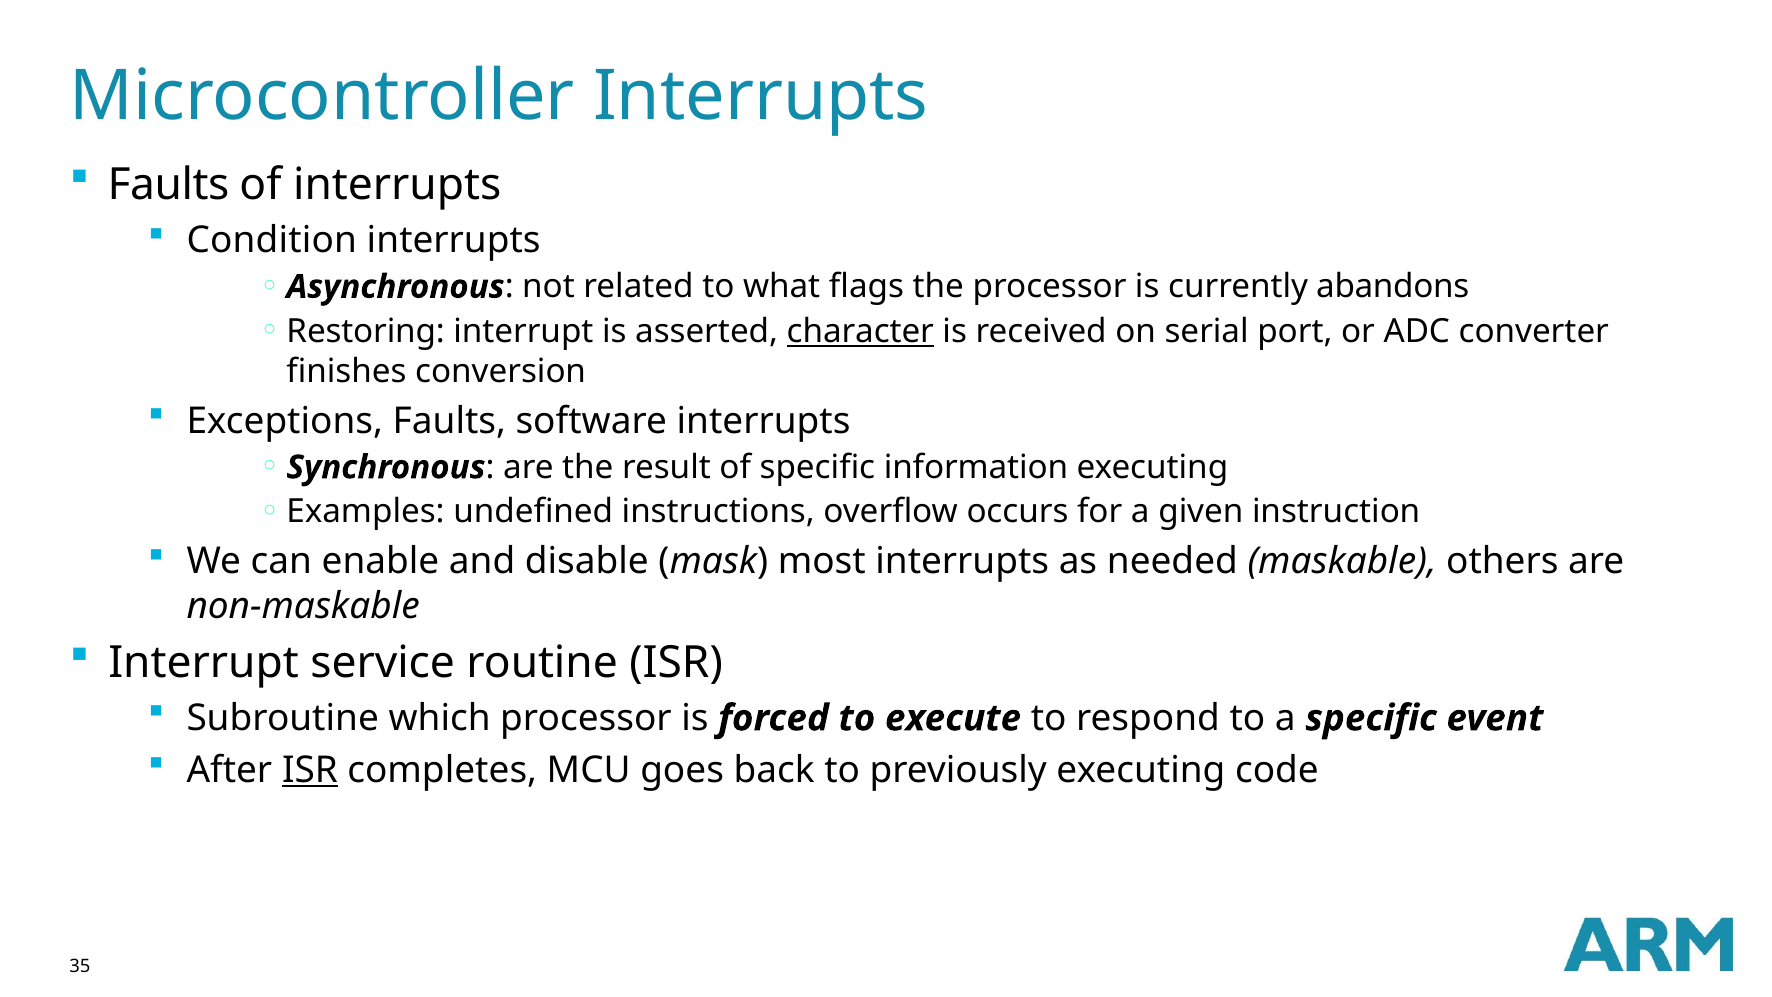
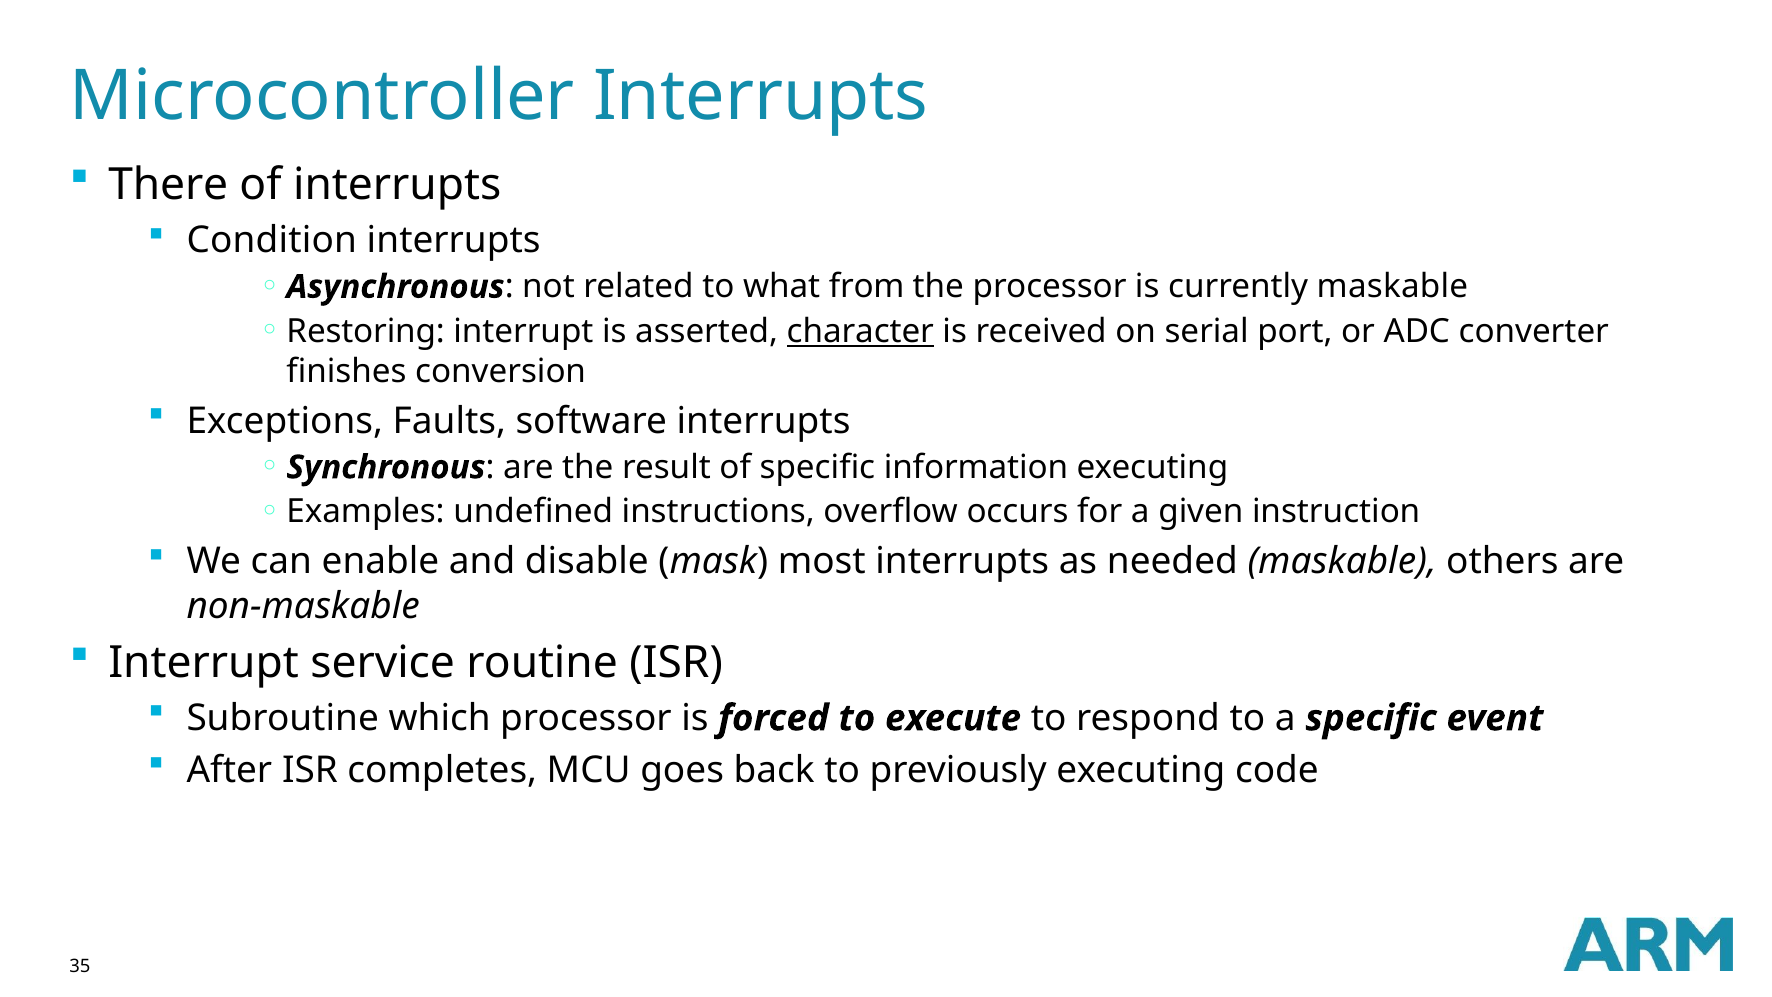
Faults at (168, 185): Faults -> There
flags: flags -> from
currently abandons: abandons -> maskable
ISR at (310, 770) underline: present -> none
